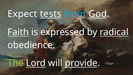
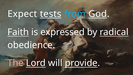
The colour: light green -> pink
